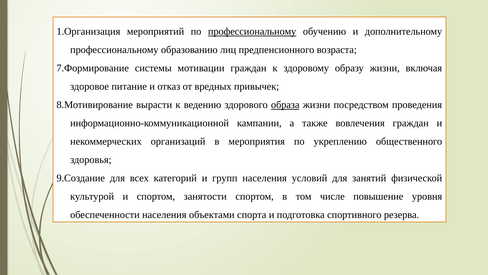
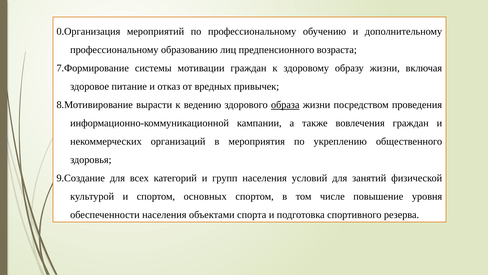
1.Организация: 1.Организация -> 0.Организация
профессиональному at (252, 32) underline: present -> none
занятости: занятости -> основных
